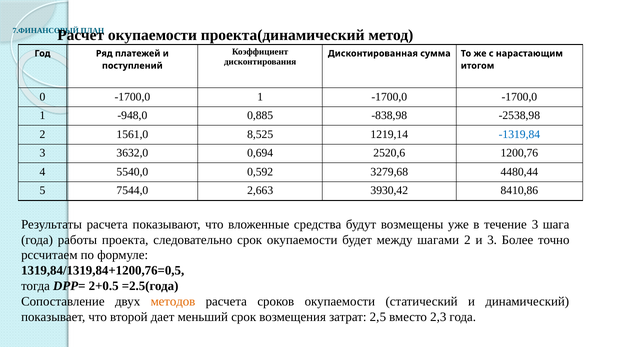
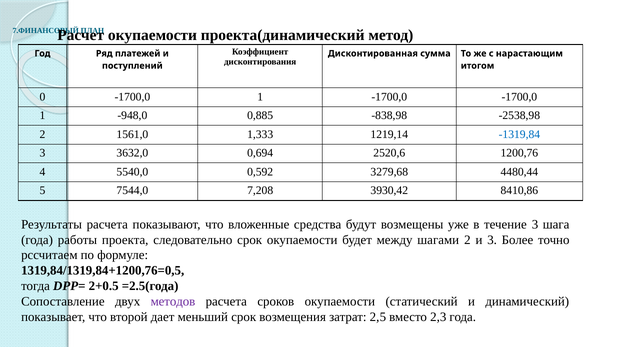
8,525: 8,525 -> 1,333
2,663: 2,663 -> 7,208
методов colour: orange -> purple
